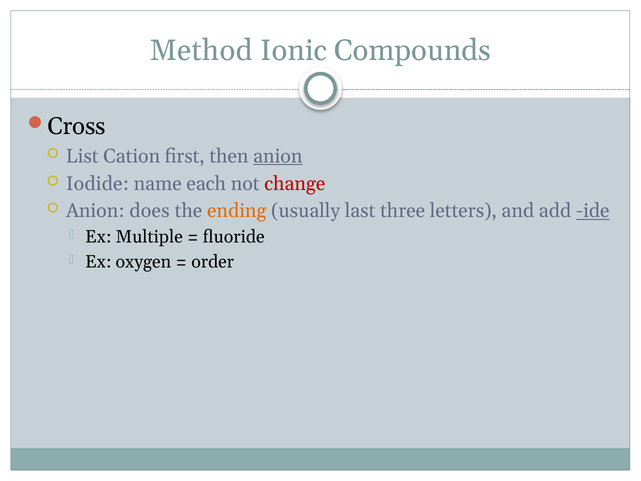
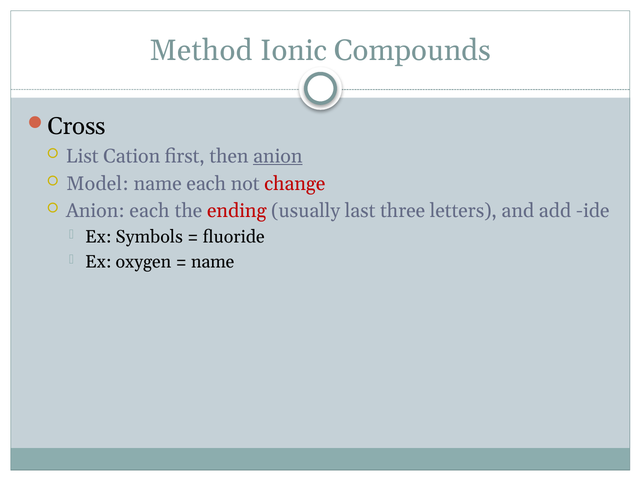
Iodide: Iodide -> Model
Anion does: does -> each
ending colour: orange -> red
ide underline: present -> none
Multiple: Multiple -> Symbols
order at (213, 262): order -> name
